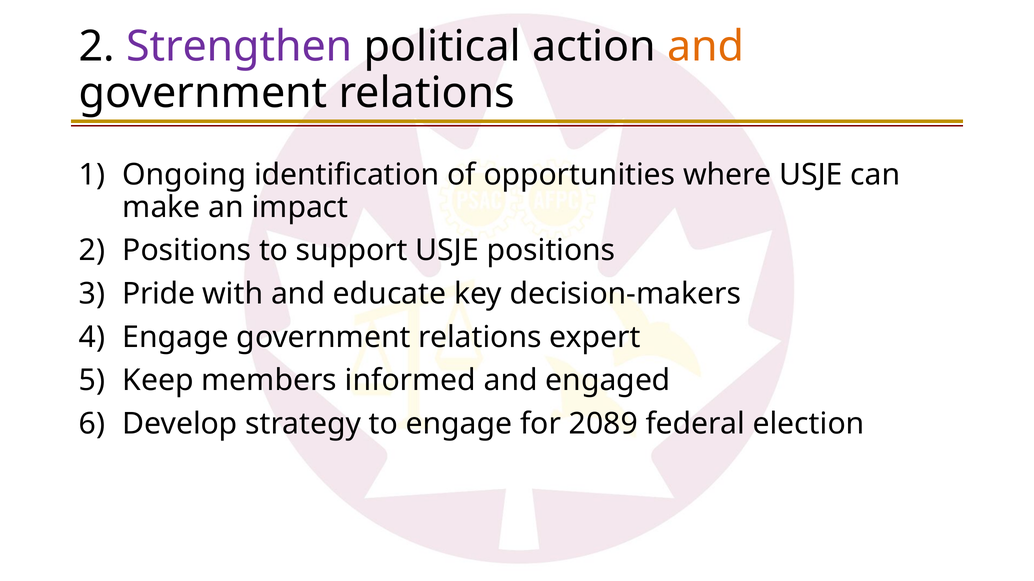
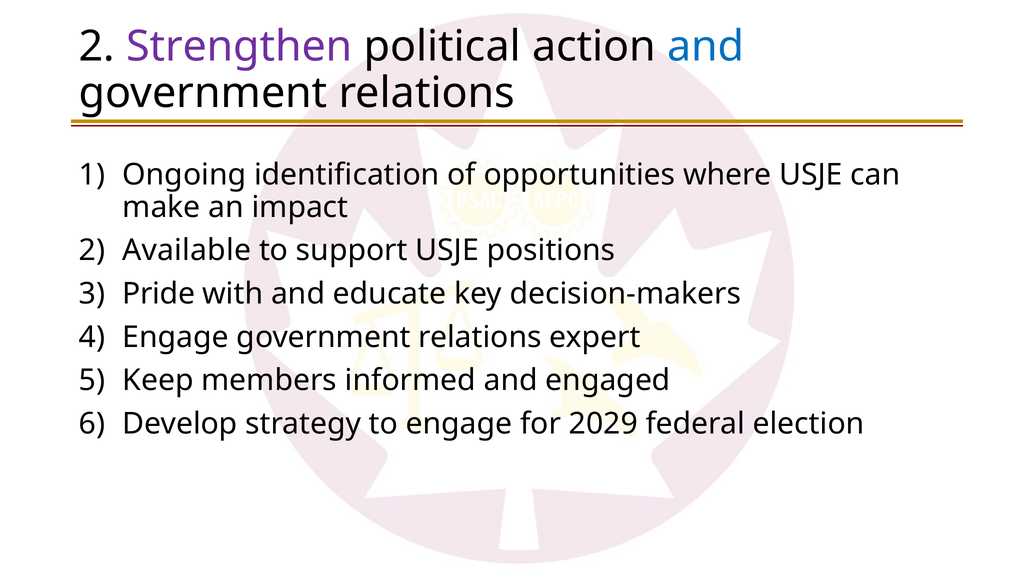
and at (706, 47) colour: orange -> blue
2 Positions: Positions -> Available
2089: 2089 -> 2029
